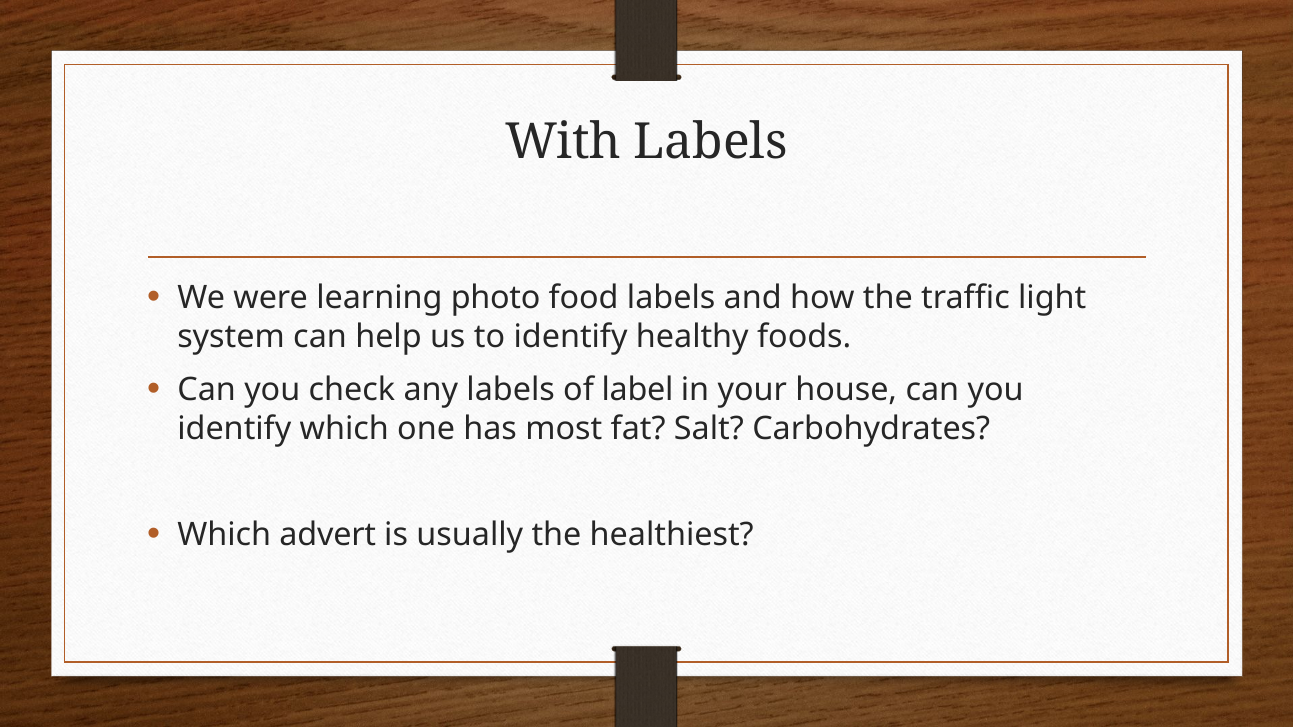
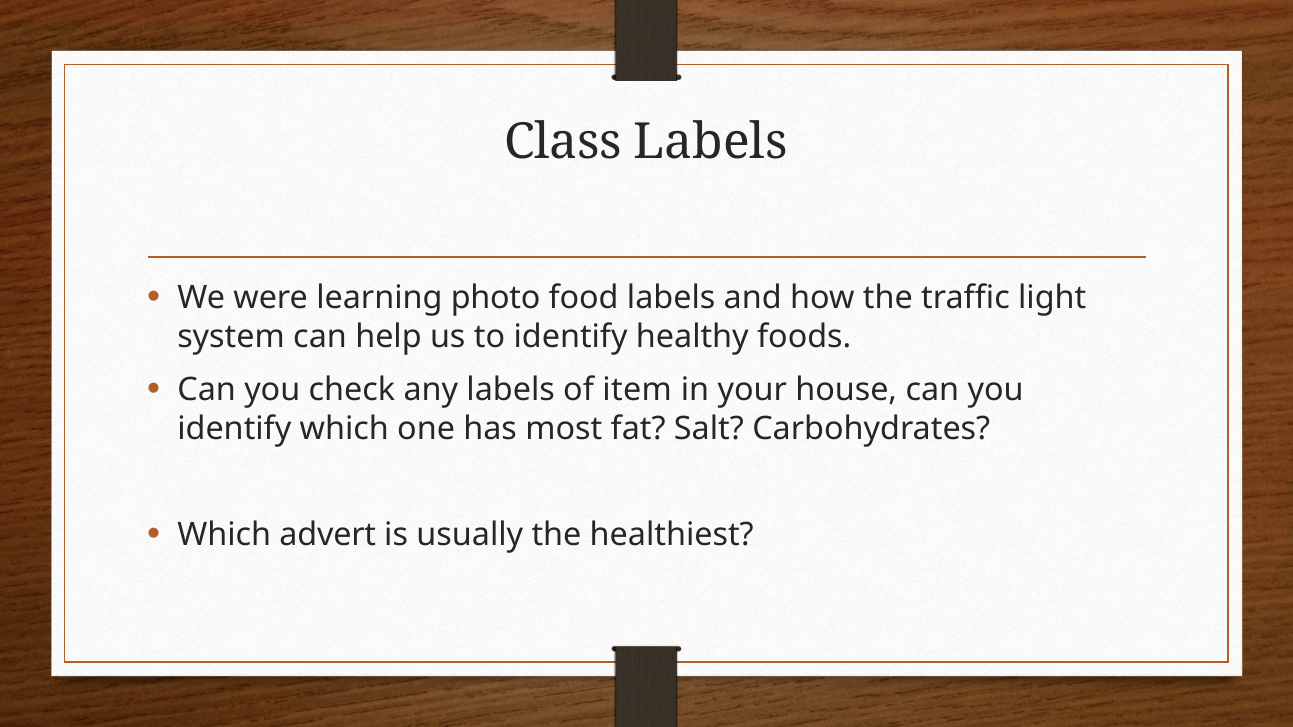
With: With -> Class
label: label -> item
